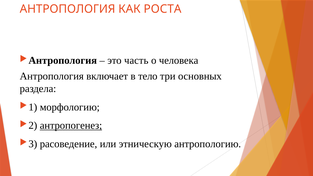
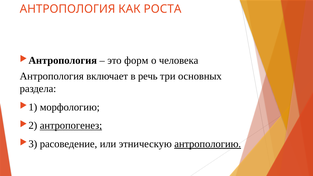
часть: часть -> форм
тело: тело -> речь
антропологию underline: none -> present
